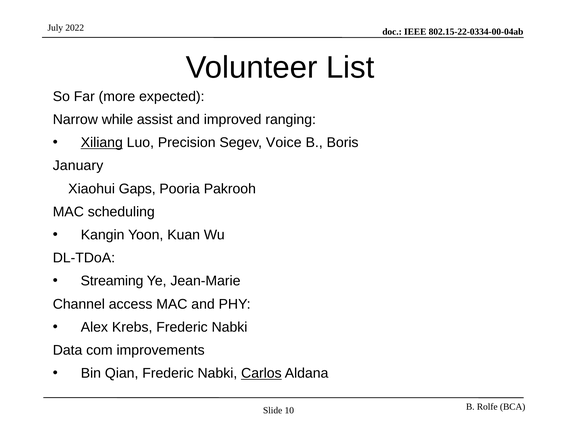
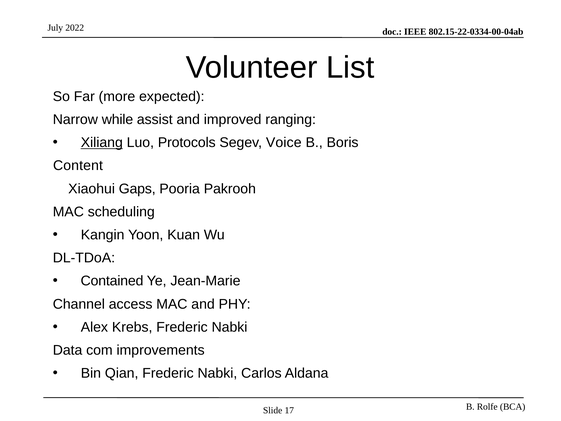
Precision: Precision -> Protocols
January: January -> Content
Streaming: Streaming -> Contained
Carlos underline: present -> none
10: 10 -> 17
